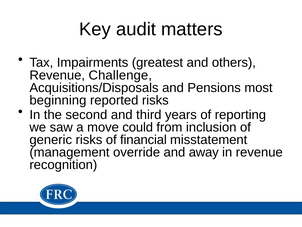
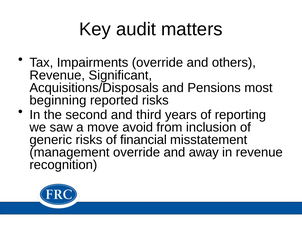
Impairments greatest: greatest -> override
Challenge: Challenge -> Significant
could: could -> avoid
